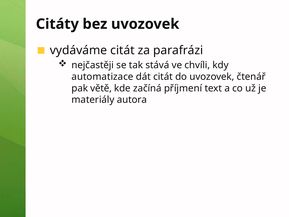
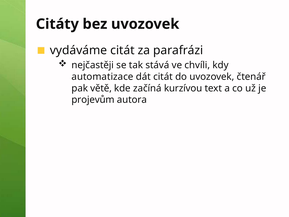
příjmení: příjmení -> kurzívou
materiály: materiály -> projevům
